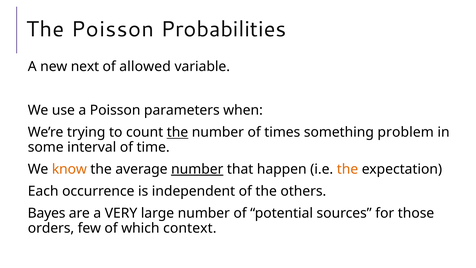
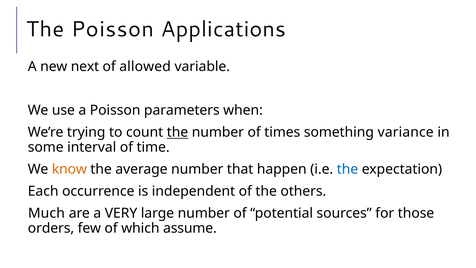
Probabilities: Probabilities -> Applications
problem: problem -> variance
number at (197, 169) underline: present -> none
the at (347, 169) colour: orange -> blue
Bayes: Bayes -> Much
context: context -> assume
